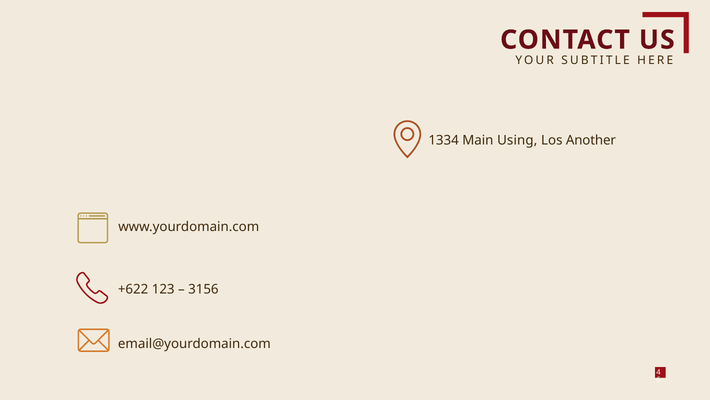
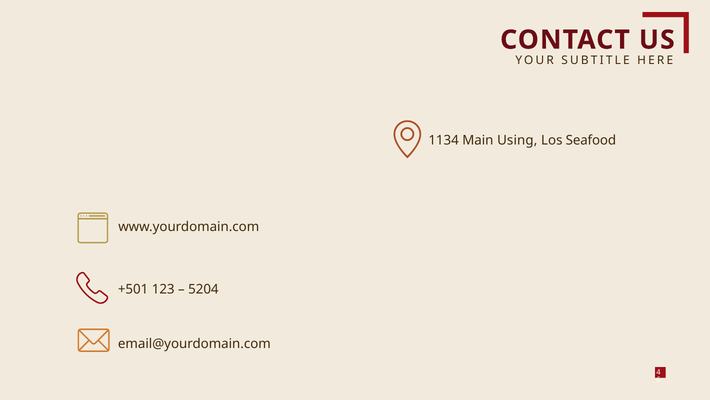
1334: 1334 -> 1134
Another: Another -> Seafood
+622: +622 -> +501
3156: 3156 -> 5204
